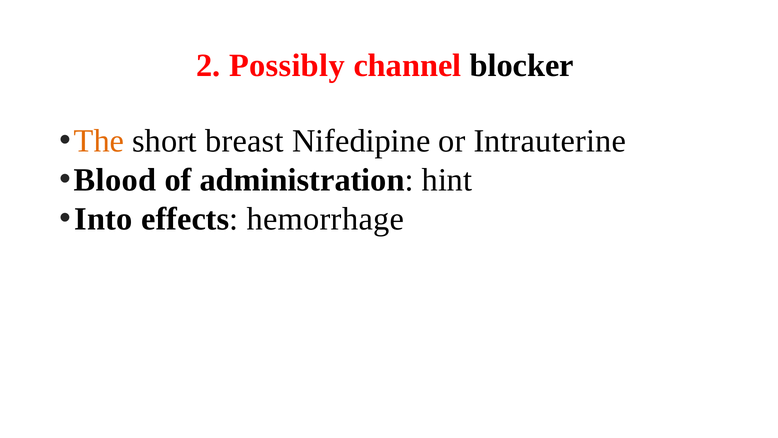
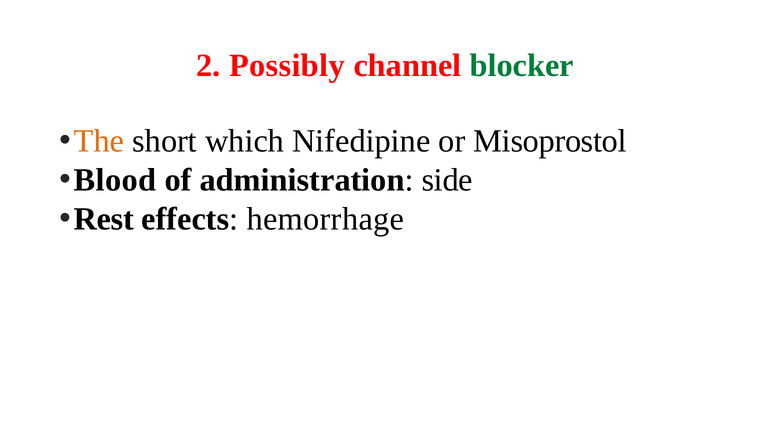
blocker colour: black -> green
breast: breast -> which
Intrauterine: Intrauterine -> Misoprostol
hint: hint -> side
Into: Into -> Rest
